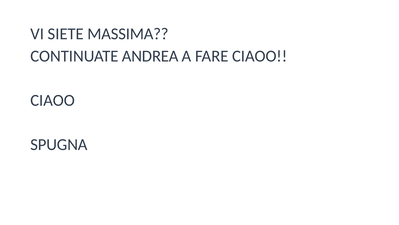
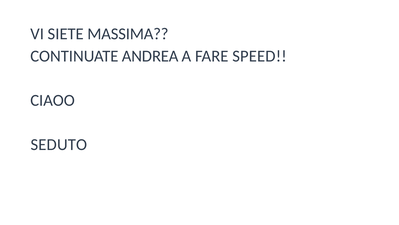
FARE CIAOO: CIAOO -> SPEED
SPUGNA: SPUGNA -> SEDUTO
